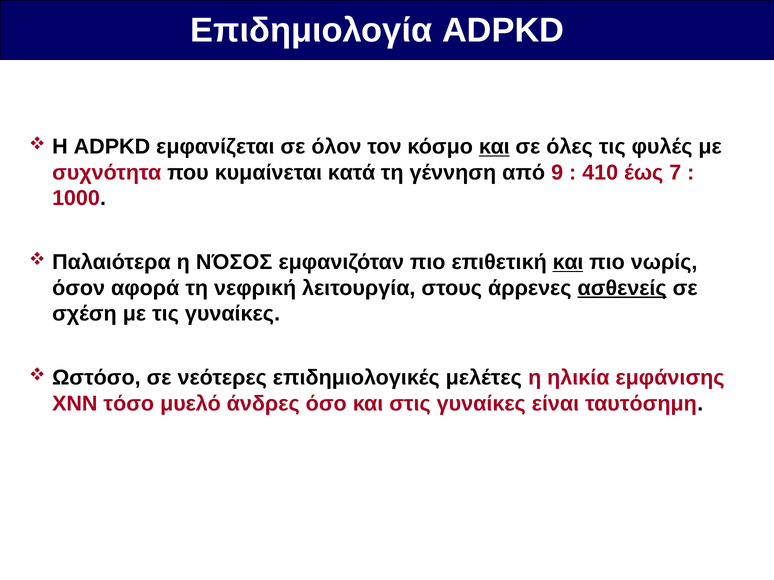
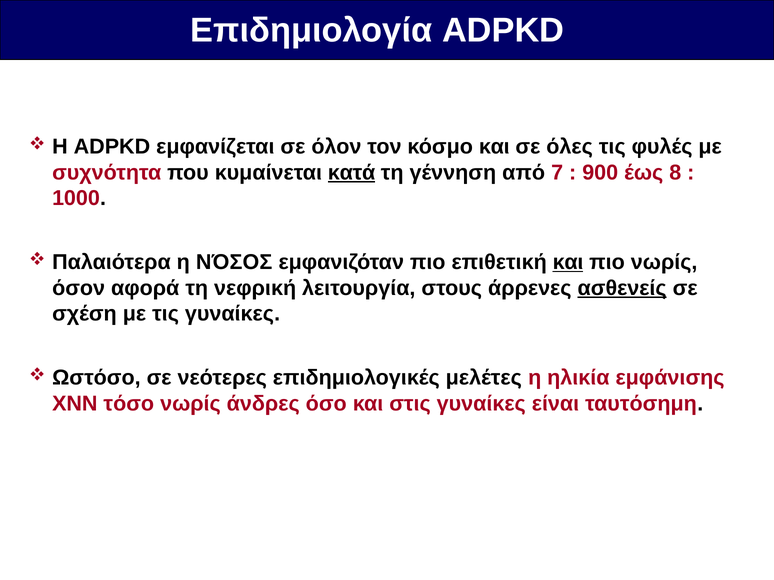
και at (494, 147) underline: present -> none
κατά underline: none -> present
9: 9 -> 7
410: 410 -> 900
7: 7 -> 8
τόσο μυελό: μυελό -> νωρίς
